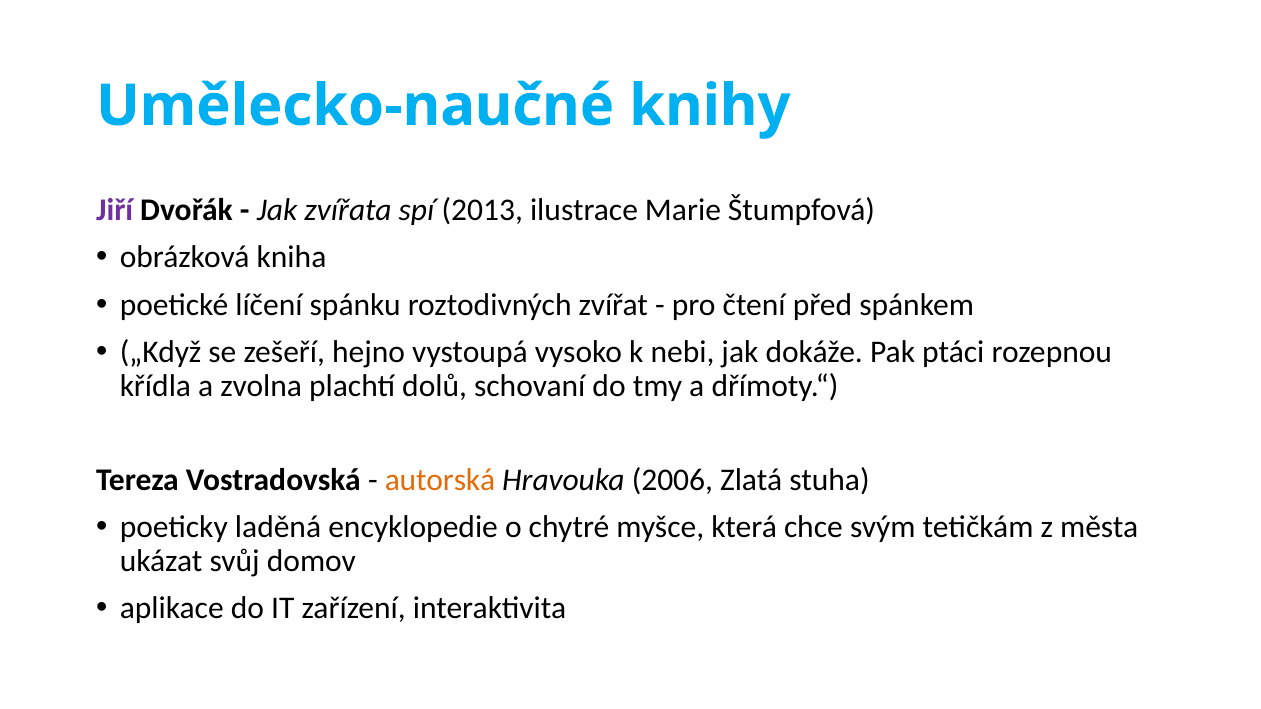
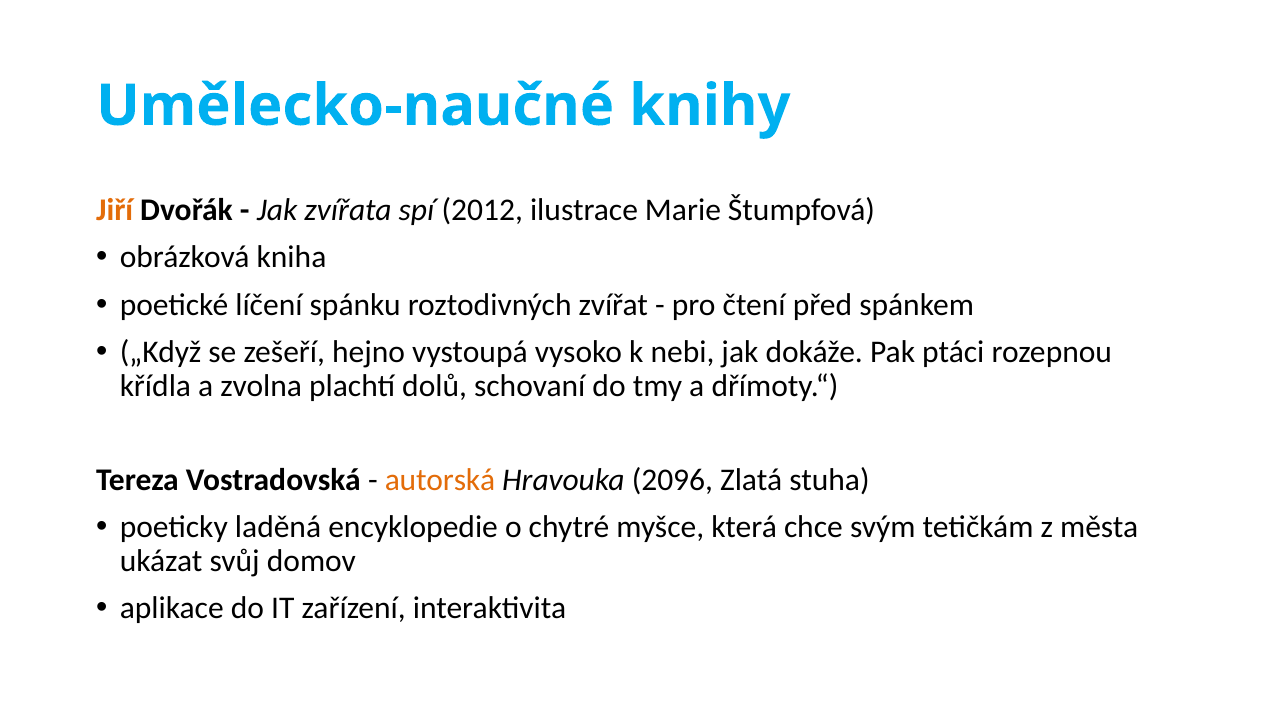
Jiří colour: purple -> orange
2013: 2013 -> 2012
2006: 2006 -> 2096
